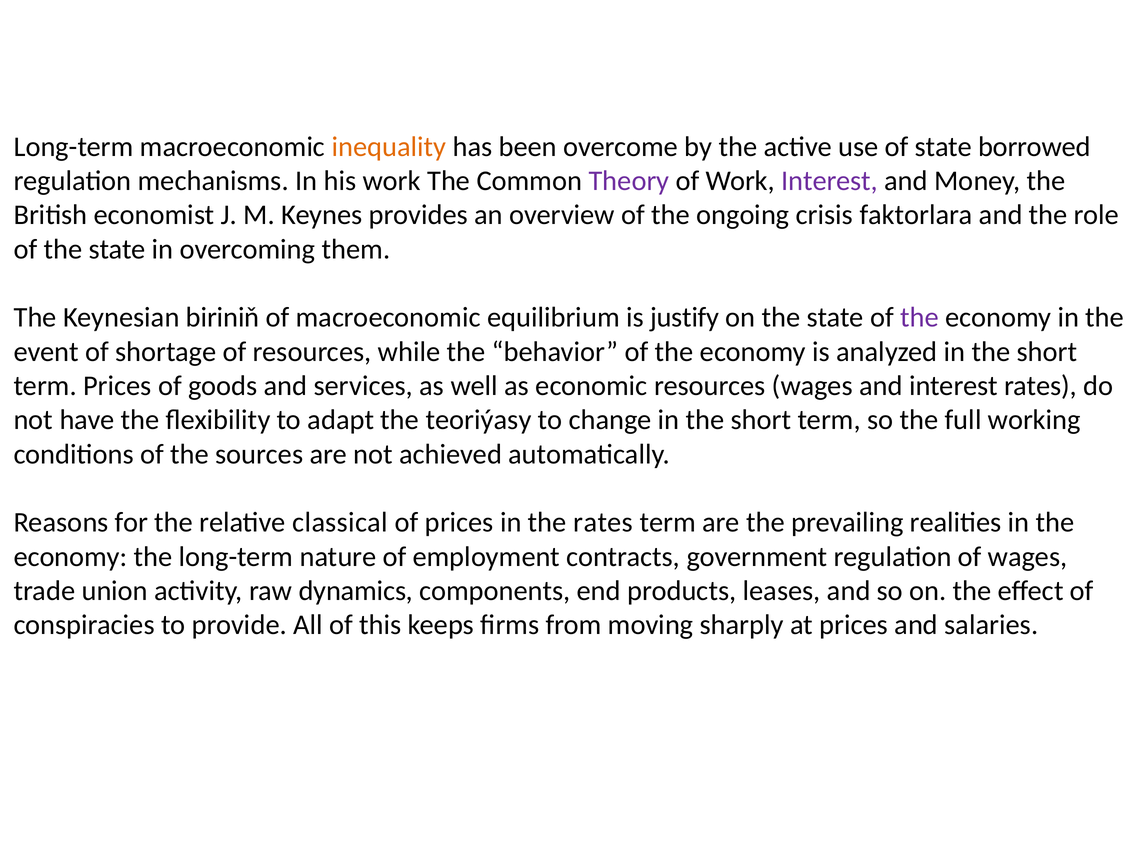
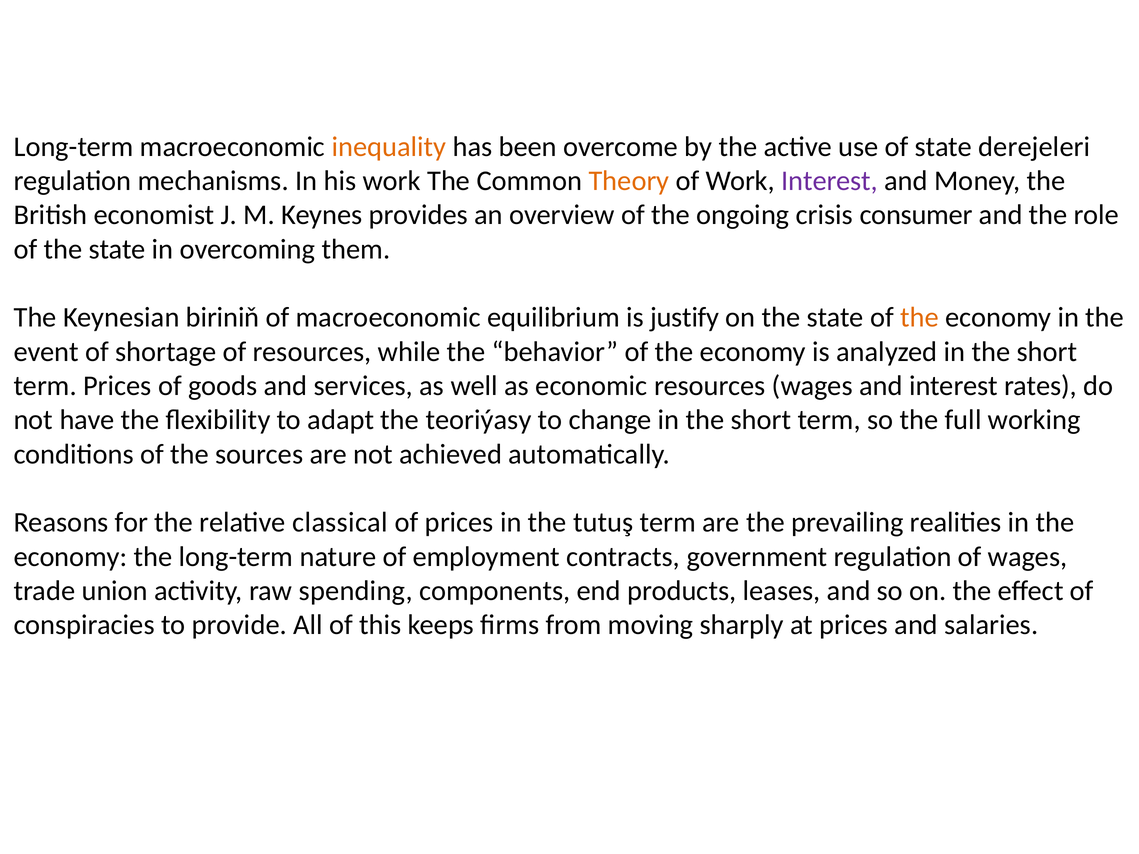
borrowed: borrowed -> derejeleri
Theory colour: purple -> orange
faktorlara: faktorlara -> consumer
the at (919, 318) colour: purple -> orange
the rates: rates -> tutuş
dynamics: dynamics -> spending
